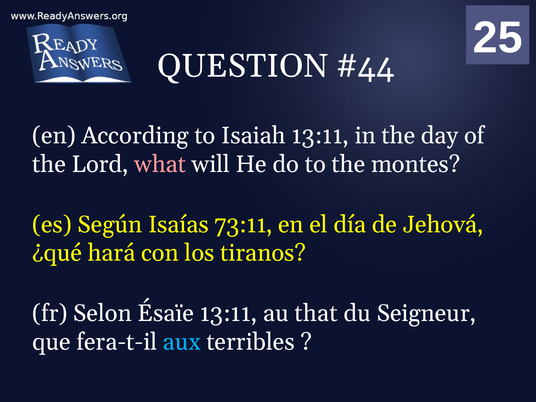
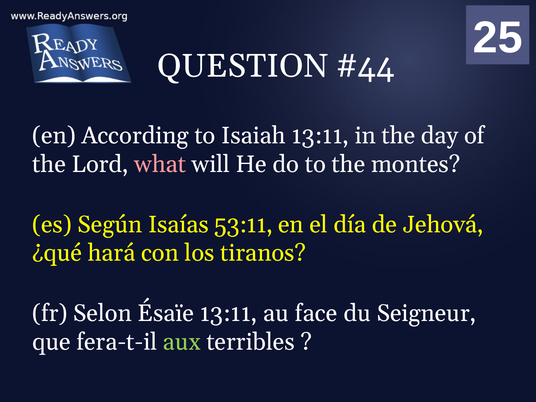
73:11: 73:11 -> 53:11
that: that -> face
aux colour: light blue -> light green
